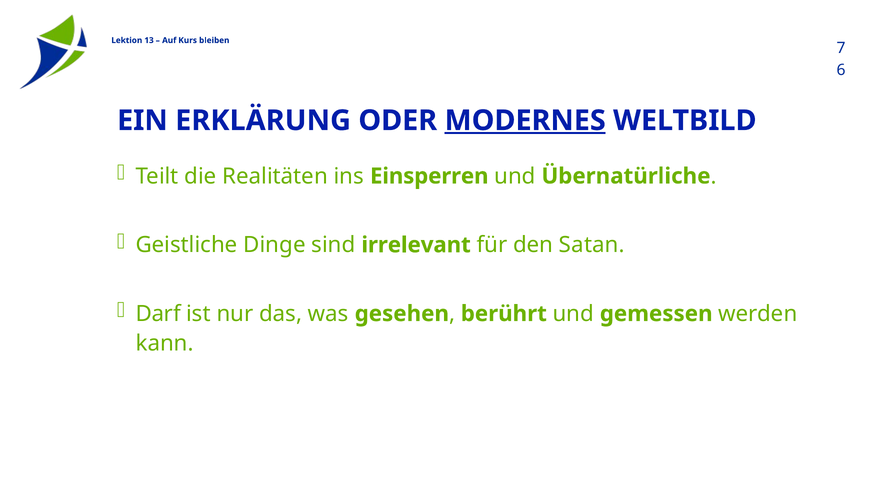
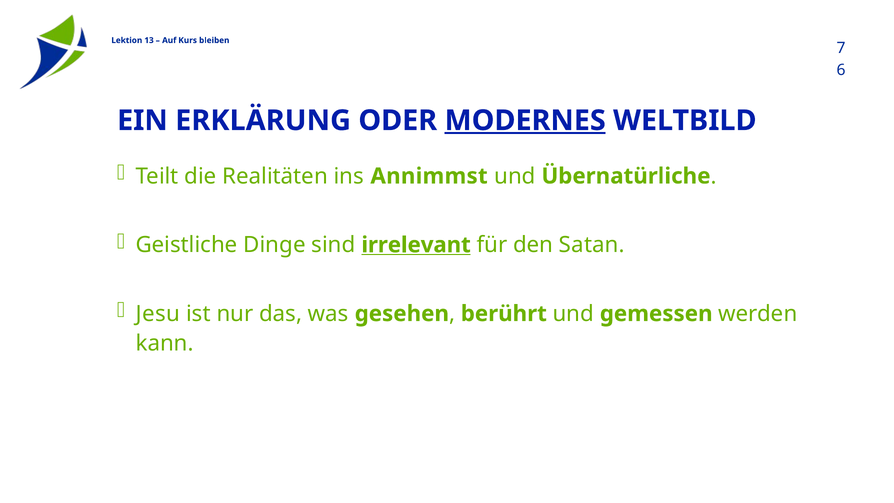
Einsperren: Einsperren -> Annimmst
irrelevant underline: none -> present
Darf: Darf -> Jesu
